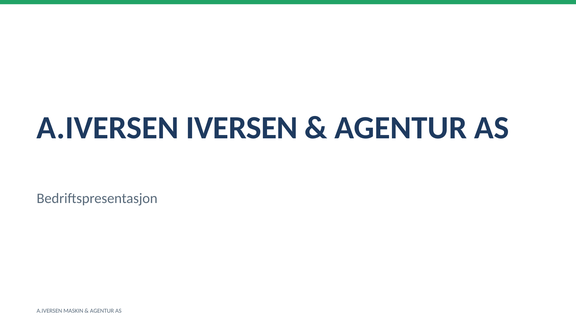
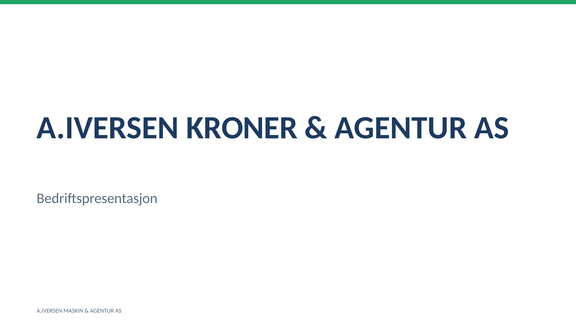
IVERSEN: IVERSEN -> KRONER
